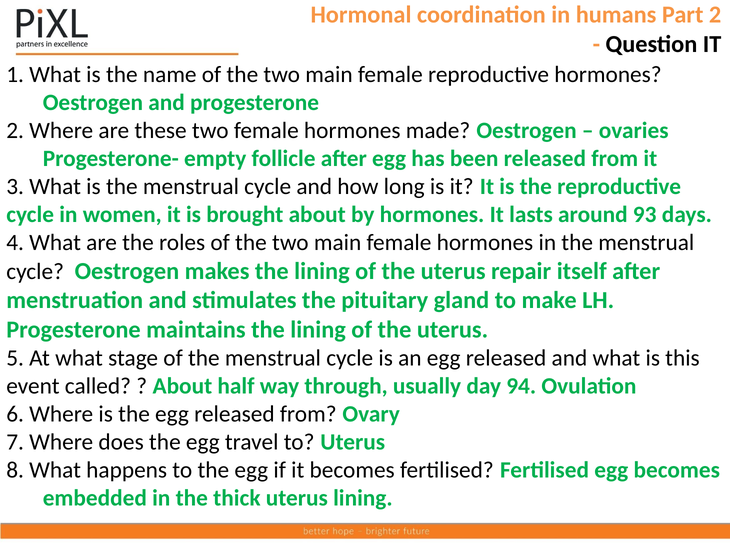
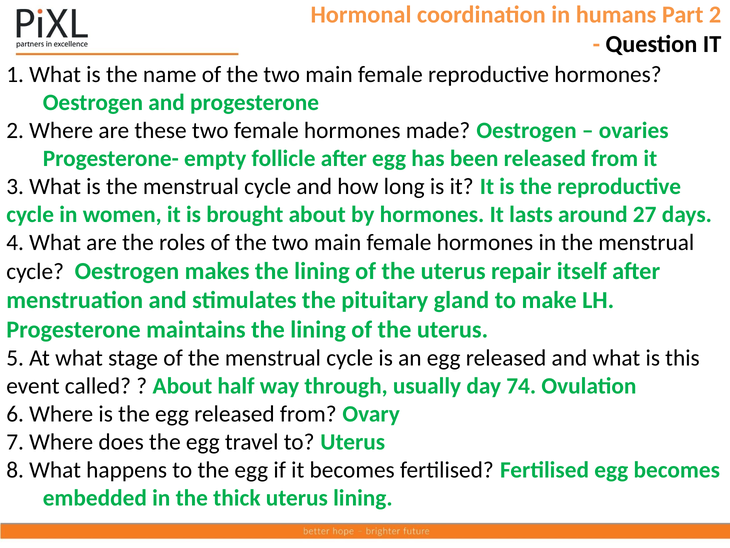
93: 93 -> 27
94: 94 -> 74
